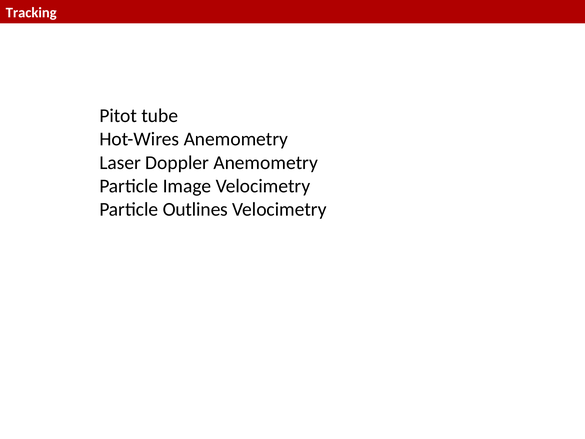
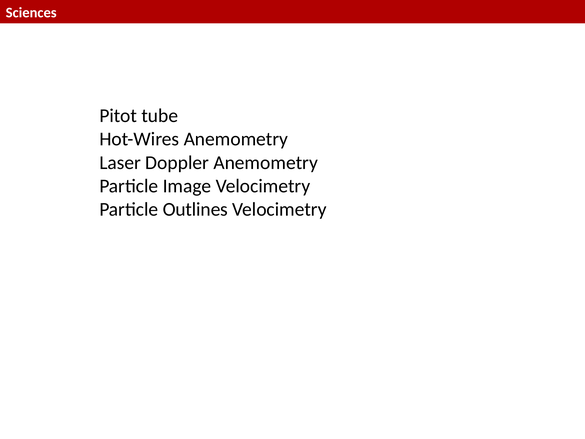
Tracking: Tracking -> Sciences
